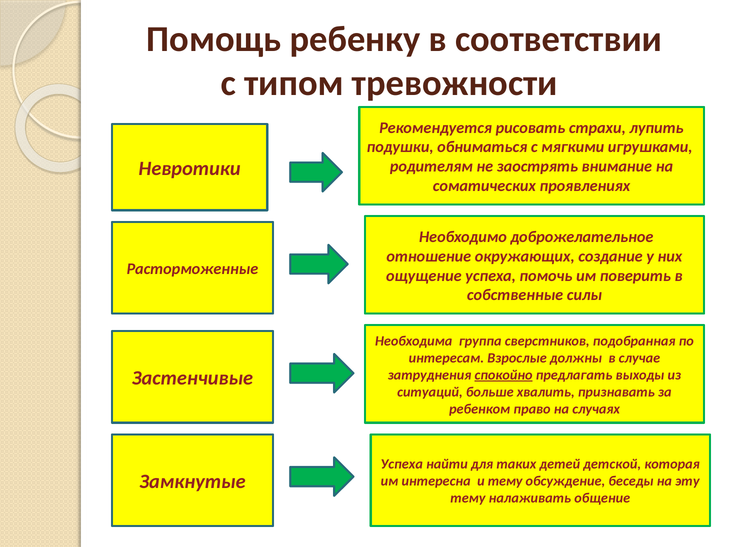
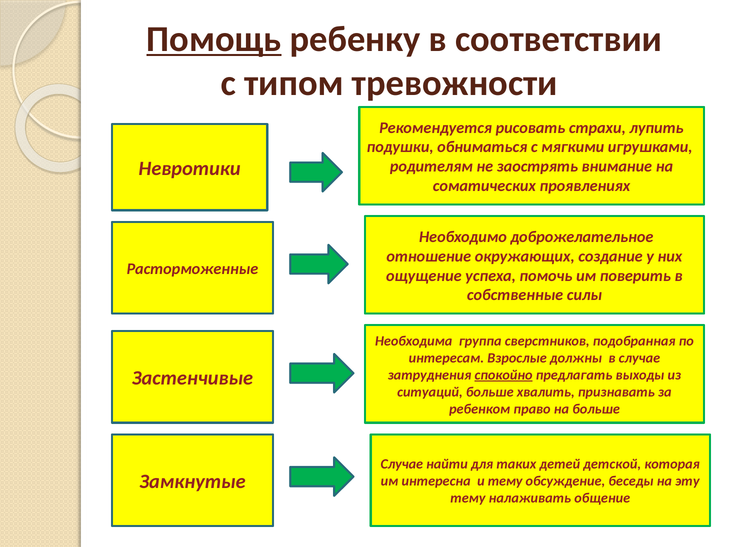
Помощь underline: none -> present
на случаях: случаях -> больше
Успеха at (402, 465): Успеха -> Случае
